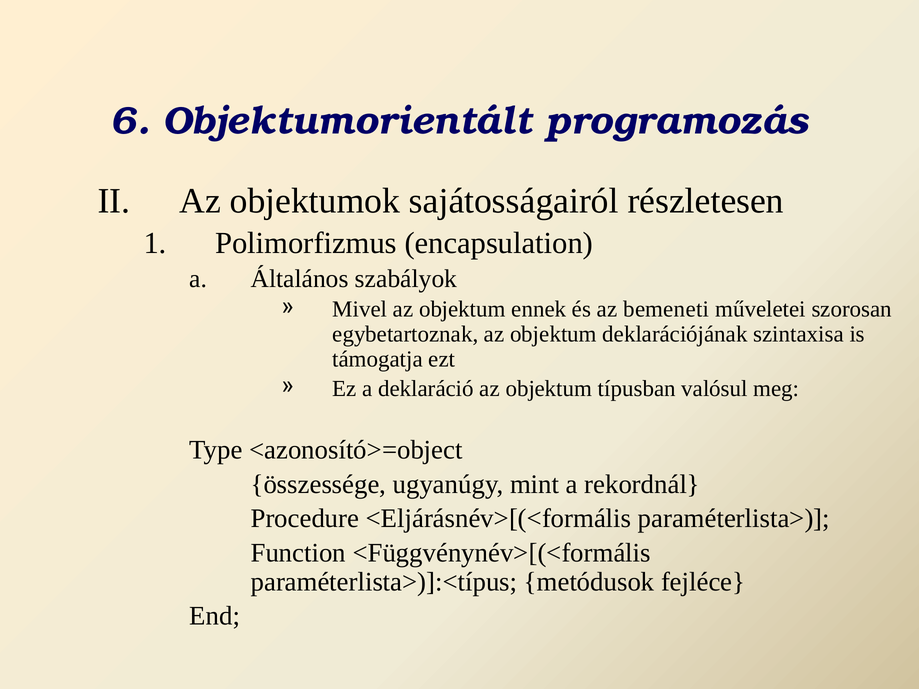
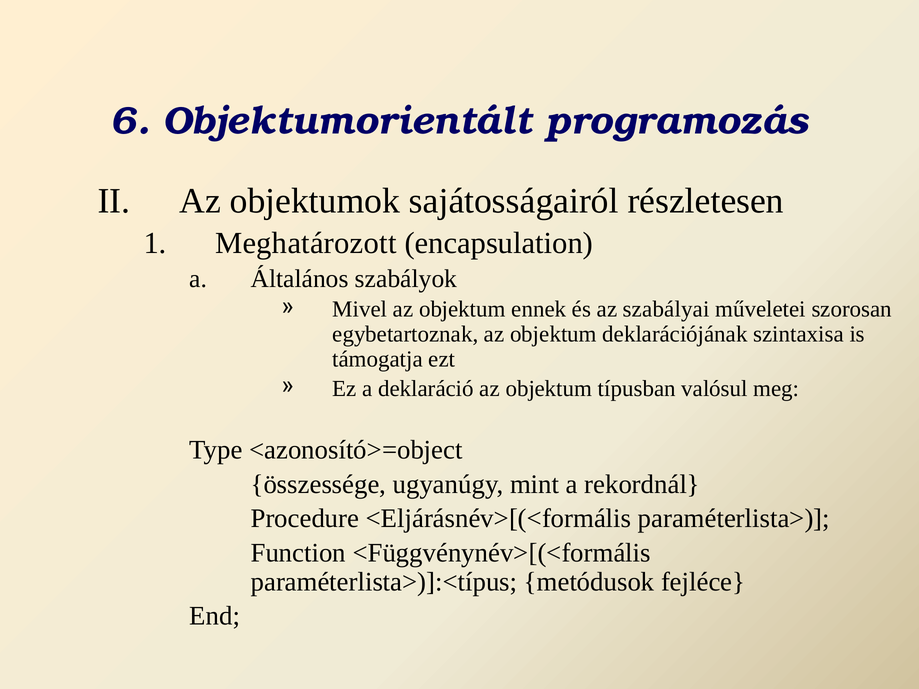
Polimorfizmus: Polimorfizmus -> Meghatározott
bemeneti: bemeneti -> szabályai
